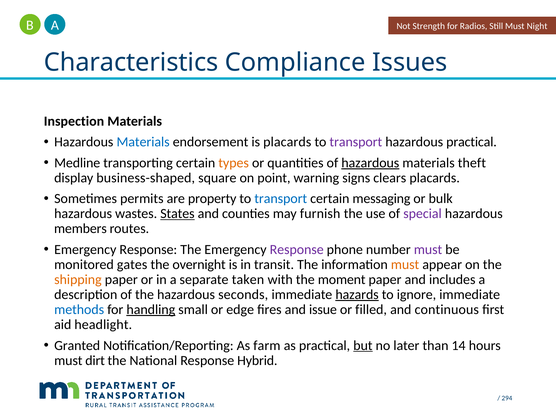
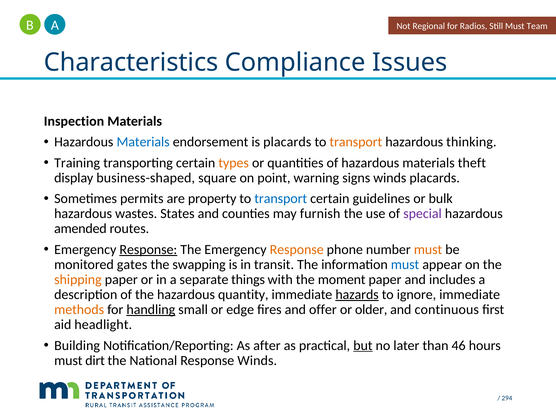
Strength: Strength -> Regional
Night: Night -> Team
transport at (356, 142) colour: purple -> orange
hazardous practical: practical -> thinking
Medline: Medline -> Training
hazardous at (370, 163) underline: present -> none
signs clears: clears -> winds
messaging: messaging -> guidelines
States underline: present -> none
members: members -> amended
Response at (148, 250) underline: none -> present
Response at (297, 250) colour: purple -> orange
must at (428, 250) colour: purple -> orange
overnight: overnight -> swapping
must at (405, 265) colour: orange -> blue
taken: taken -> things
seconds: seconds -> quantity
methods colour: blue -> orange
issue: issue -> offer
filled: filled -> older
Granted: Granted -> Building
farm: farm -> after
14: 14 -> 46
Response Hybrid: Hybrid -> Winds
